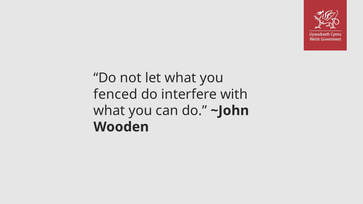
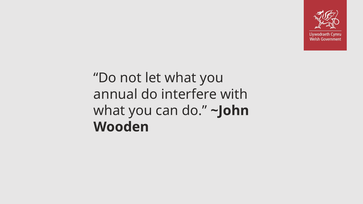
fenced: fenced -> annual
